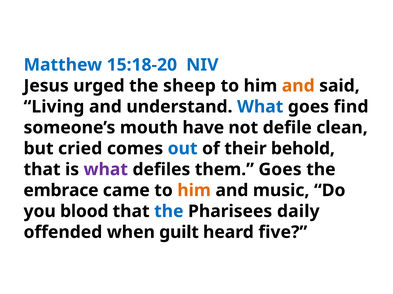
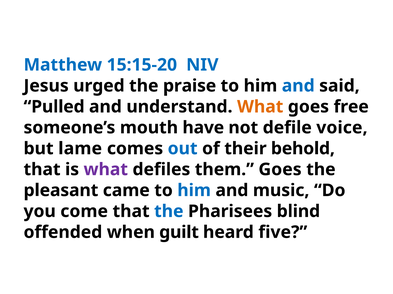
15:18-20: 15:18-20 -> 15:15-20
sheep: sheep -> praise
and at (298, 86) colour: orange -> blue
Living: Living -> Pulled
What at (260, 107) colour: blue -> orange
find: find -> free
clean: clean -> voice
cried: cried -> lame
embrace: embrace -> pleasant
him at (194, 191) colour: orange -> blue
blood: blood -> come
daily: daily -> blind
